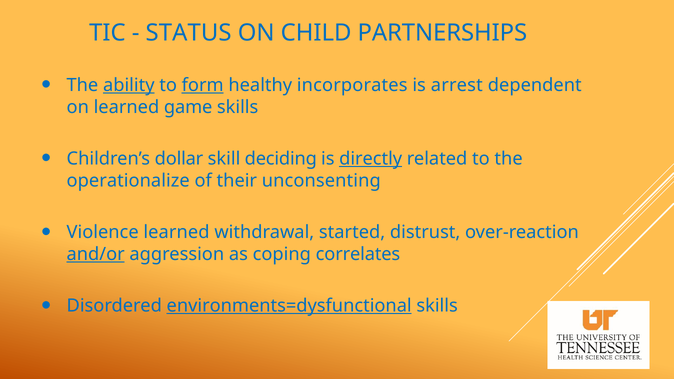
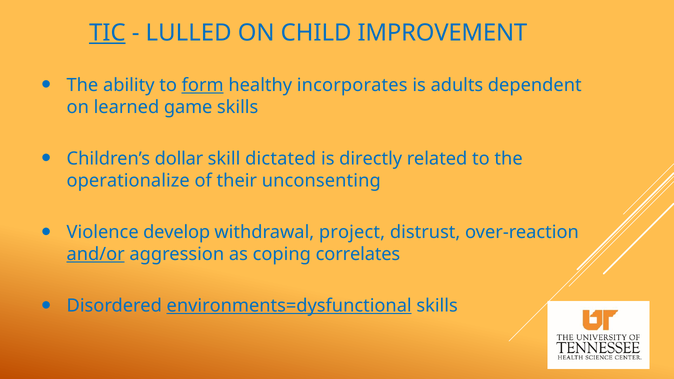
TIC underline: none -> present
STATUS: STATUS -> LULLED
PARTNERSHIPS: PARTNERSHIPS -> IMPROVEMENT
ability underline: present -> none
arrest: arrest -> adults
deciding: deciding -> dictated
directly underline: present -> none
Violence learned: learned -> develop
started: started -> project
